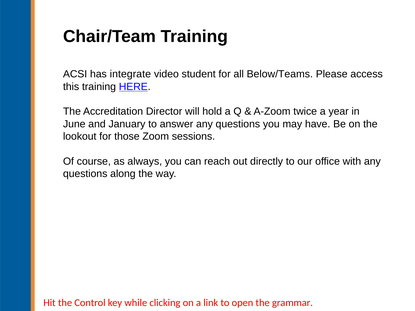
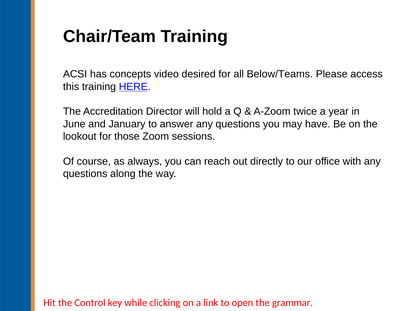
integrate: integrate -> concepts
student: student -> desired
